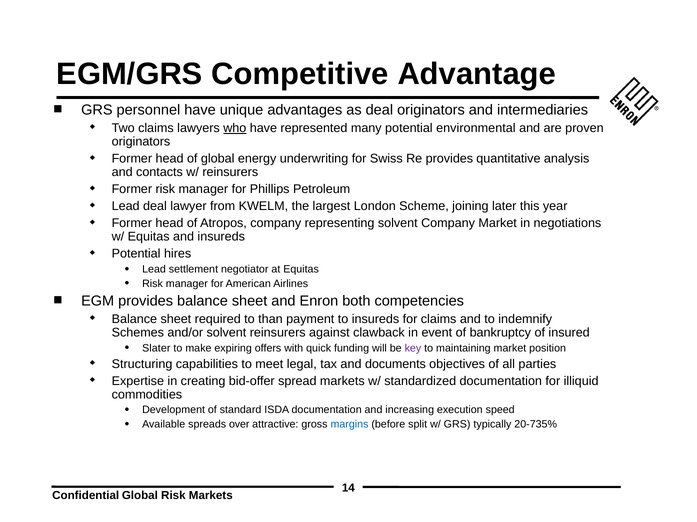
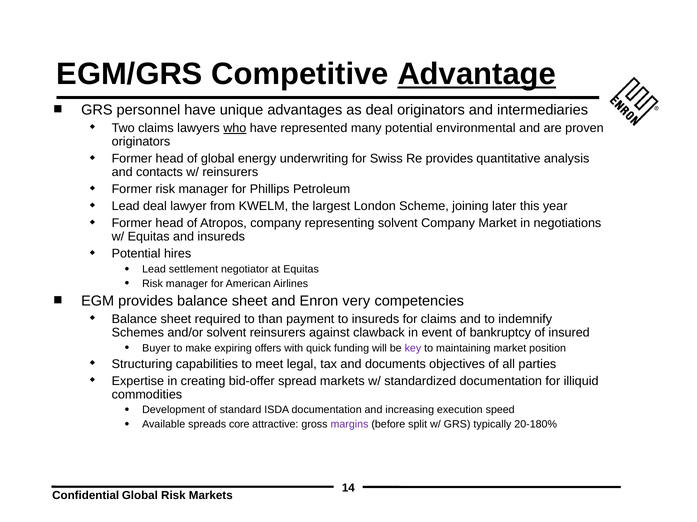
Advantage underline: none -> present
both: both -> very
Slater: Slater -> Buyer
over: over -> core
margins colour: blue -> purple
20-735%: 20-735% -> 20-180%
